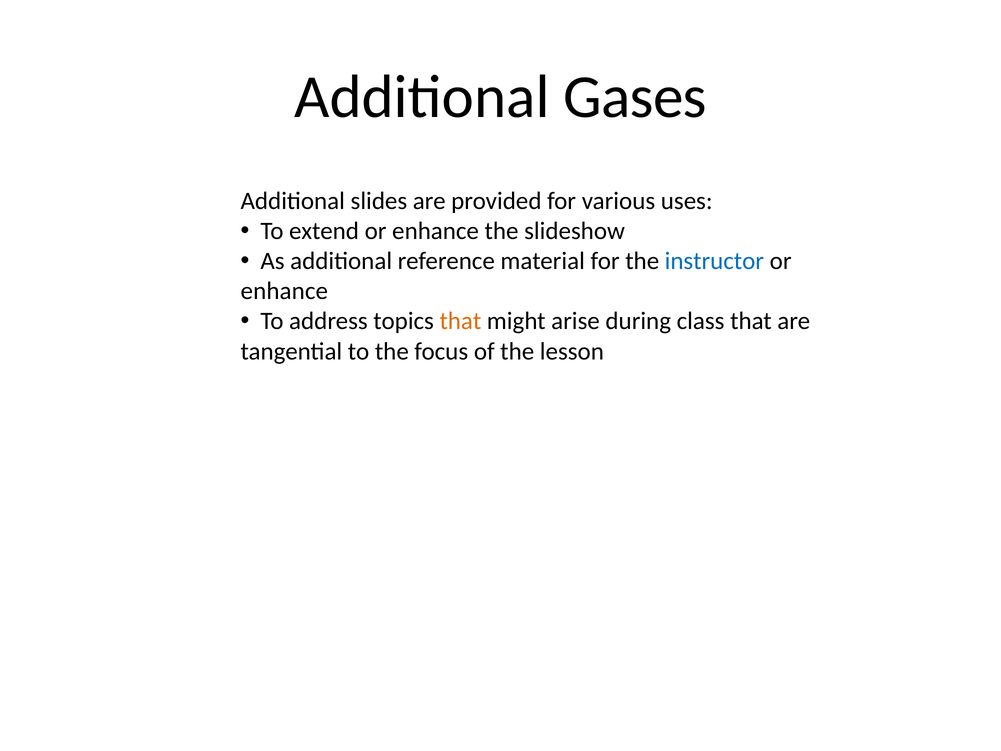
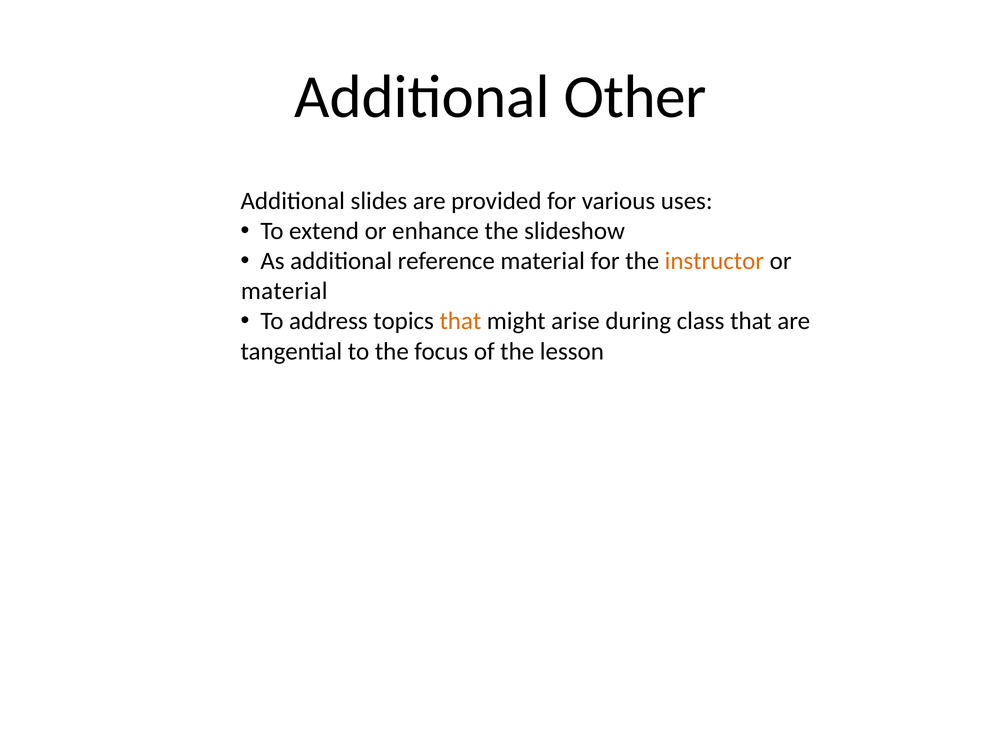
Gases: Gases -> Other
instructor colour: blue -> orange
enhance at (284, 291): enhance -> material
